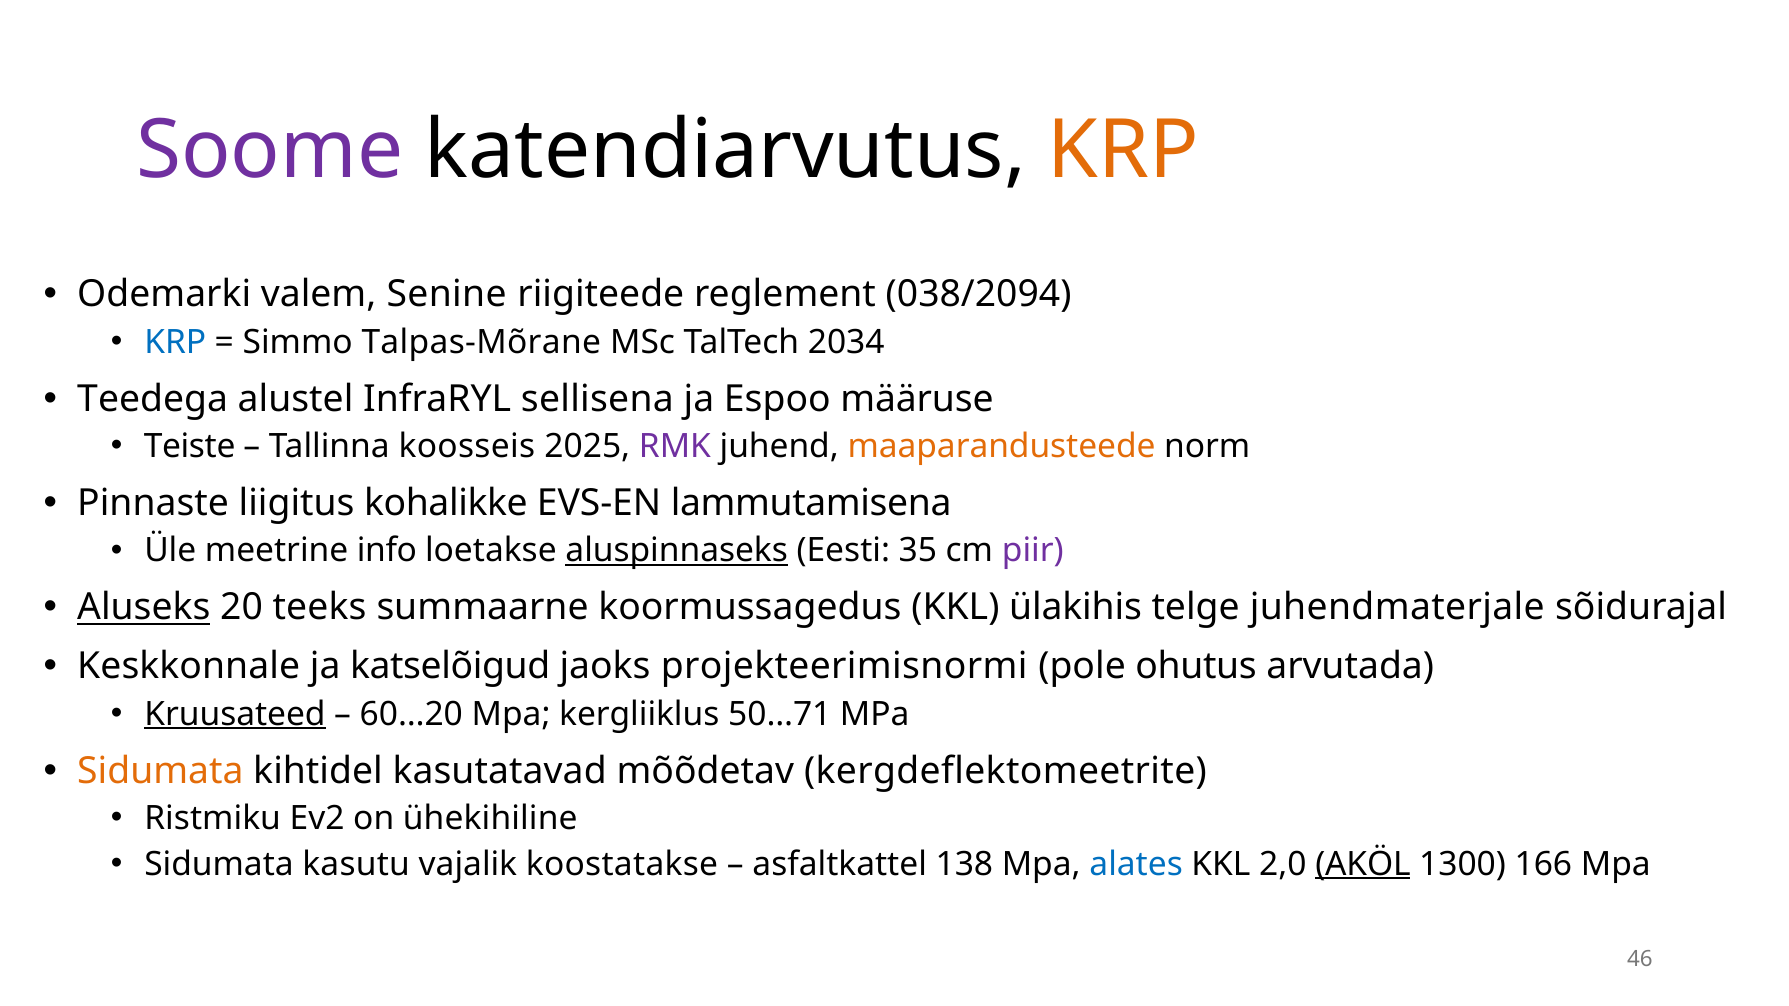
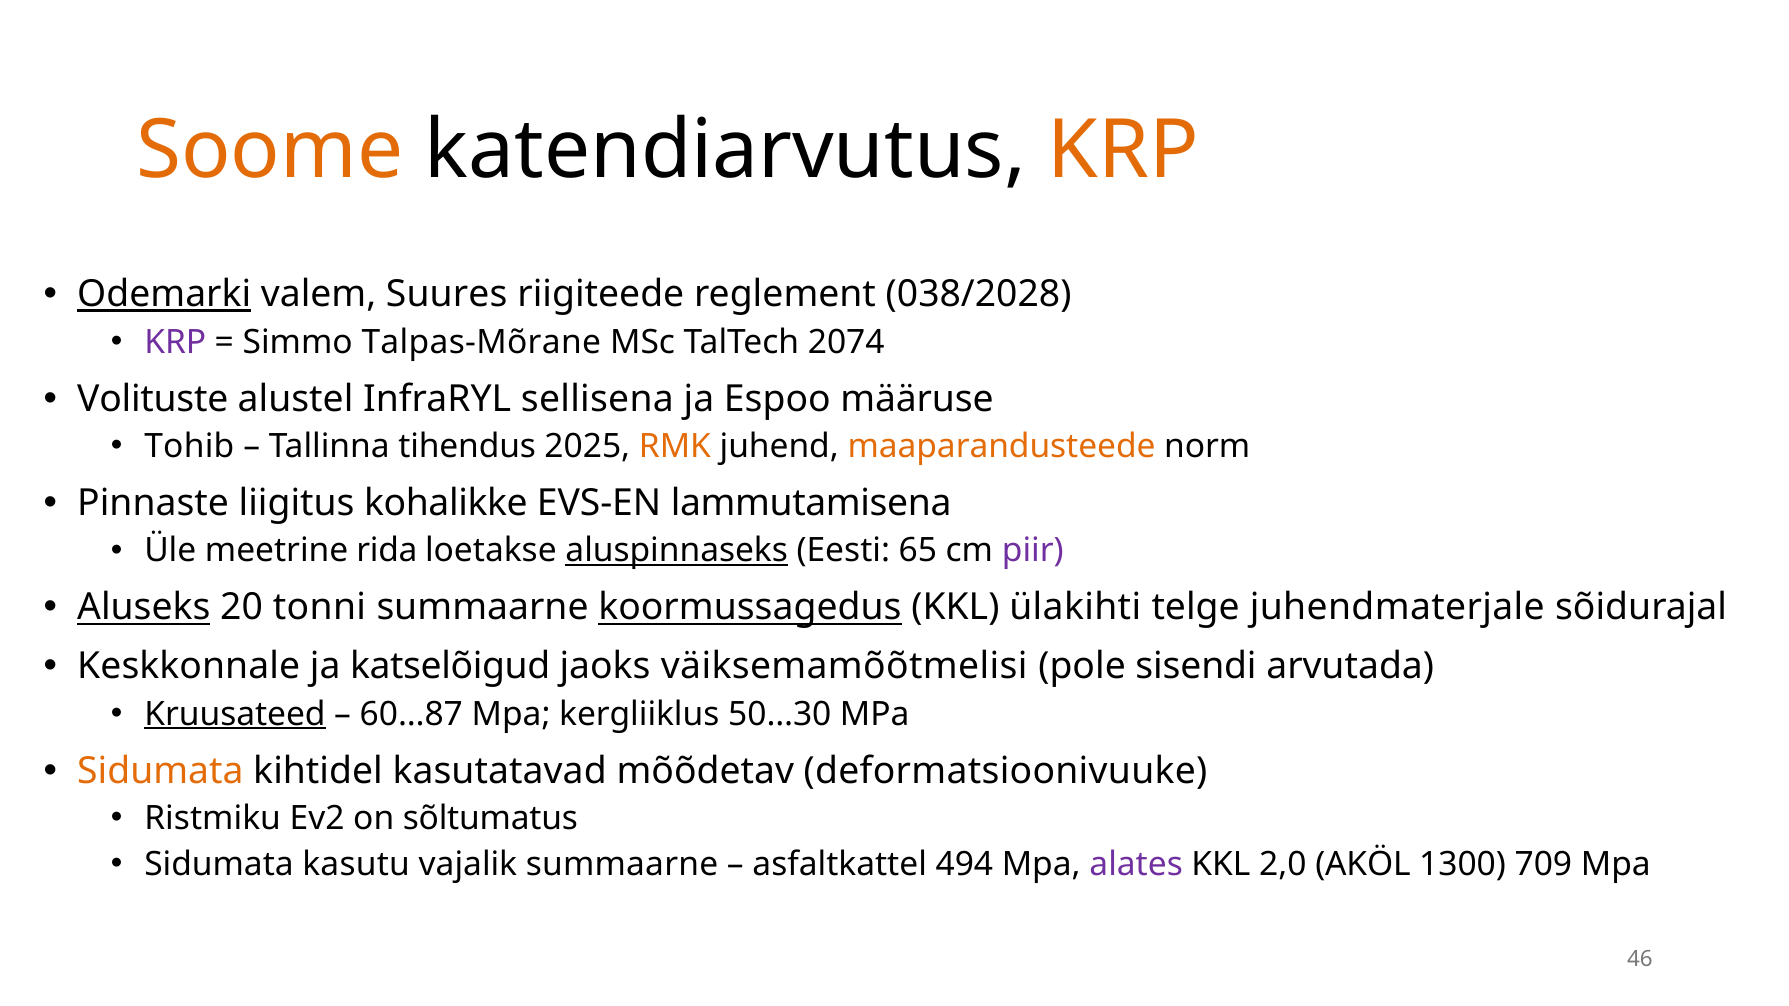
Soome colour: purple -> orange
Odemarki underline: none -> present
Senine: Senine -> Suures
038/2094: 038/2094 -> 038/2028
KRP at (175, 342) colour: blue -> purple
2034: 2034 -> 2074
Teedega: Teedega -> Volituste
Teiste: Teiste -> Tohib
koosseis: koosseis -> tihendus
RMK colour: purple -> orange
info: info -> rida
35: 35 -> 65
teeks: teeks -> tonni
koormussagedus underline: none -> present
ülakihis: ülakihis -> ülakihti
projekteerimisnormi: projekteerimisnormi -> väiksemamõõtmelisi
ohutus: ohutus -> sisendi
60…20: 60…20 -> 60…87
50…71: 50…71 -> 50…30
kergdeflektomeetrite: kergdeflektomeetrite -> deformatsioonivuuke
ühekihiline: ühekihiline -> sõltumatus
vajalik koostatakse: koostatakse -> summaarne
138: 138 -> 494
alates colour: blue -> purple
AKÖL underline: present -> none
166: 166 -> 709
